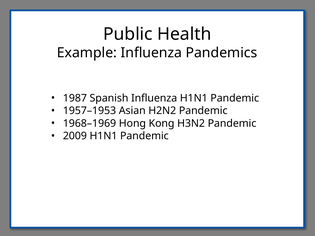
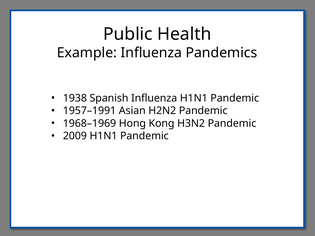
1987: 1987 -> 1938
1957–1953: 1957–1953 -> 1957–1991
